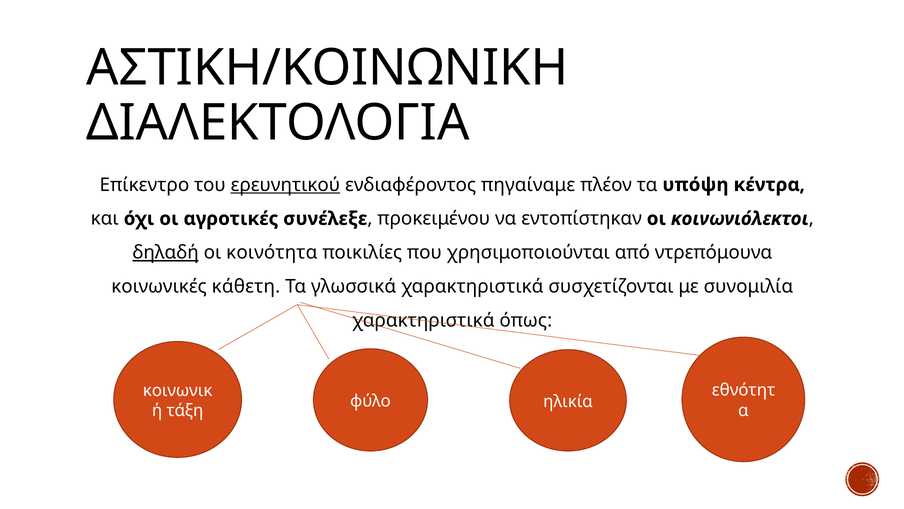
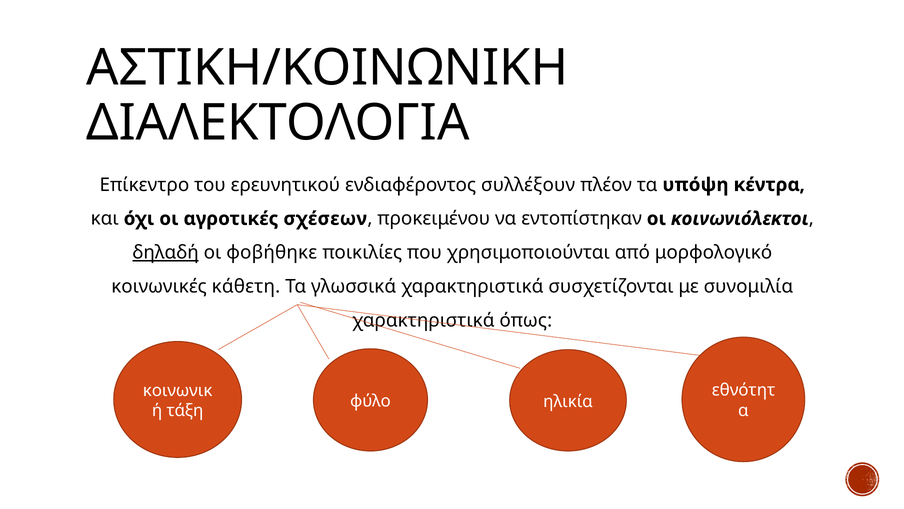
ερευνητικού underline: present -> none
πηγαίναμε: πηγαίναμε -> συλλέξουν
συνέλεξε: συνέλεξε -> σχέσεων
κοινότητα: κοινότητα -> φοβήθηκε
ντρεπόμουνα: ντρεπόμουνα -> μορφολογικό
